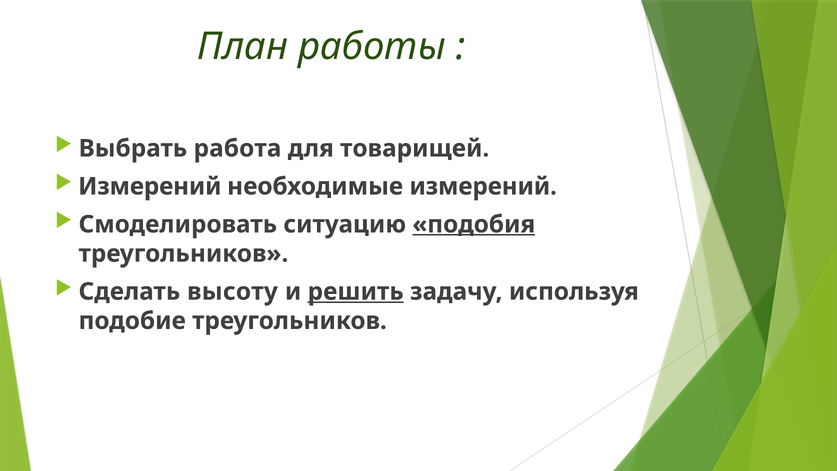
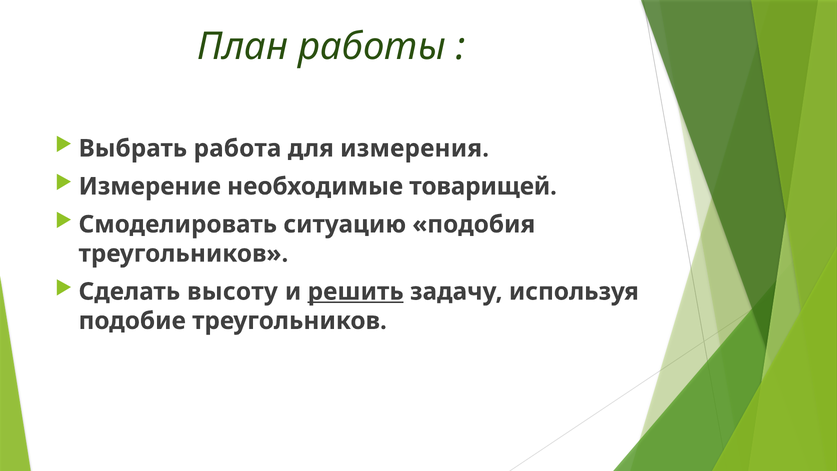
товарищей: товарищей -> измерения
Измерений at (150, 186): Измерений -> Измерение
необходимые измерений: измерений -> товарищей
подобия underline: present -> none
